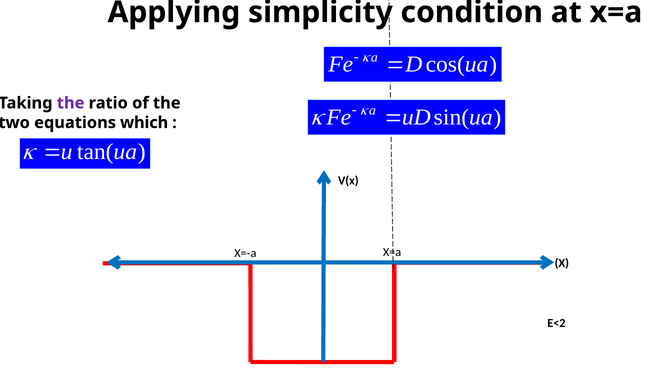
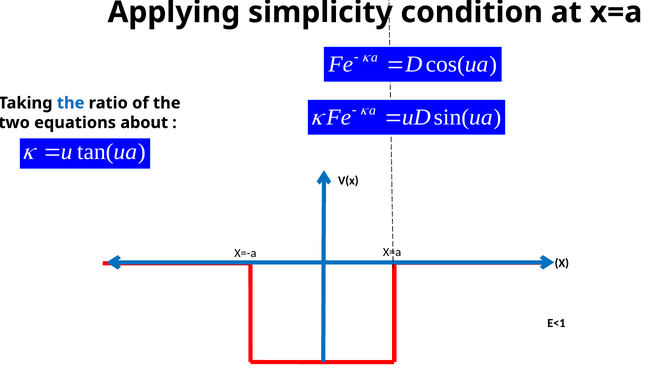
the at (71, 103) colour: purple -> blue
which: which -> about
E<2: E<2 -> E<1
